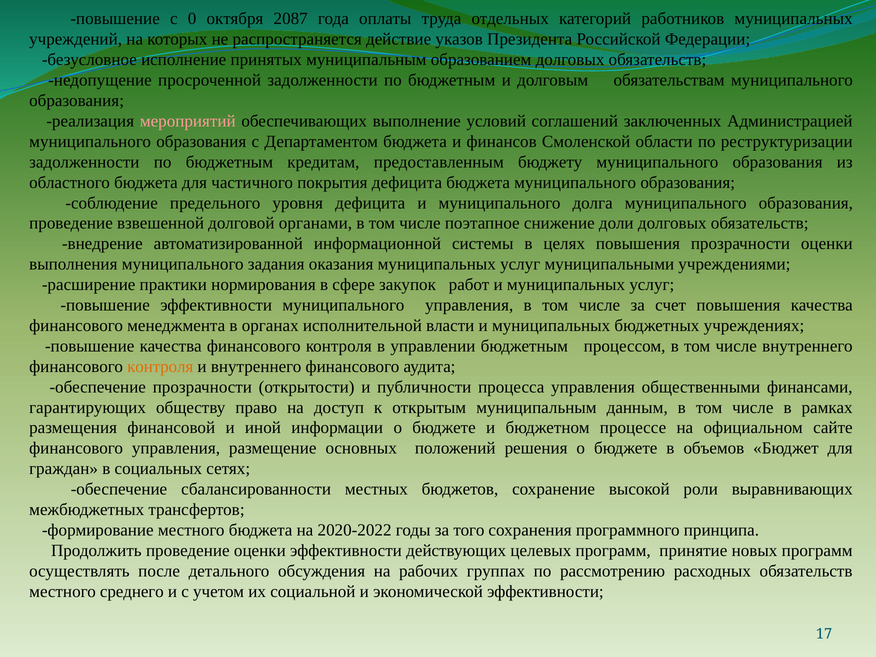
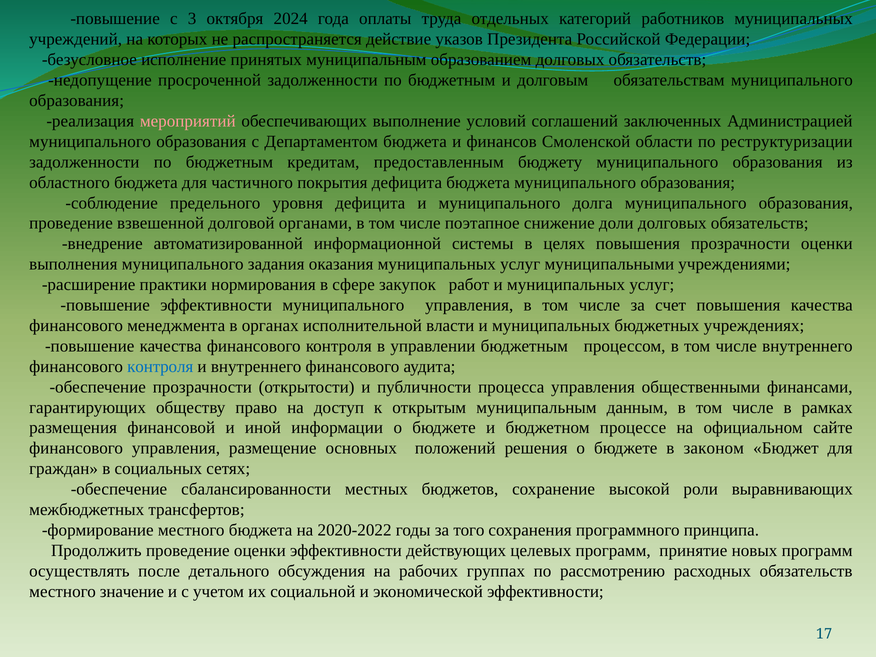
0: 0 -> 3
2087: 2087 -> 2024
контроля at (160, 367) colour: orange -> blue
объемов: объемов -> законом
среднего: среднего -> значение
